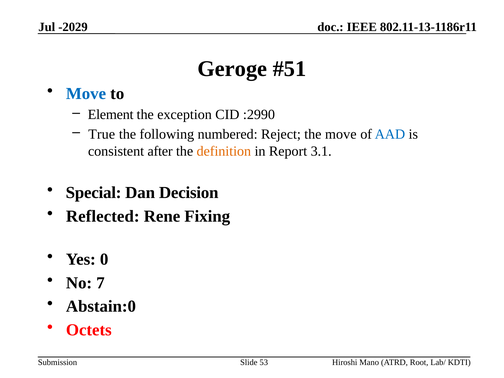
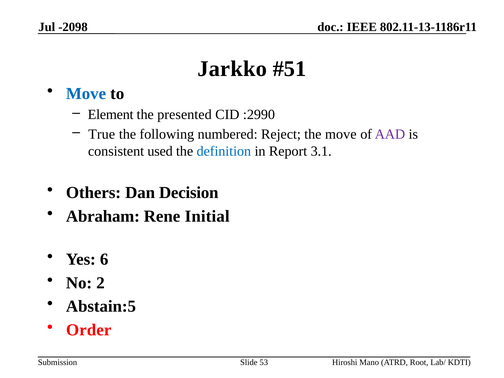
-2029: -2029 -> -2098
Geroge: Geroge -> Jarkko
exception: exception -> presented
AAD colour: blue -> purple
after: after -> used
definition colour: orange -> blue
Special: Special -> Others
Reflected: Reflected -> Abraham
Fixing: Fixing -> Initial
0: 0 -> 6
7: 7 -> 2
Abstain:0: Abstain:0 -> Abstain:5
Octets: Octets -> Order
